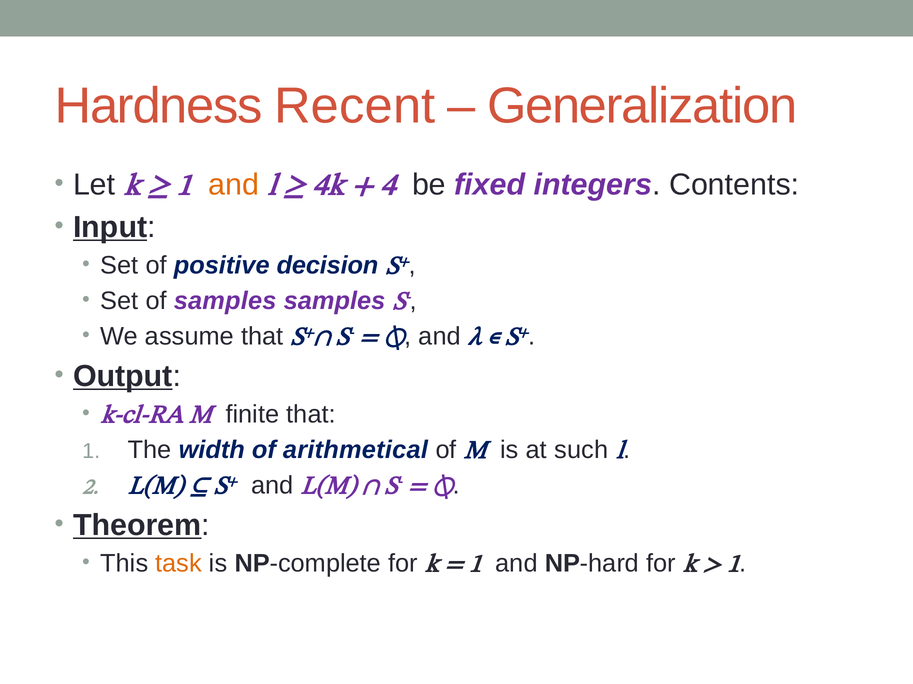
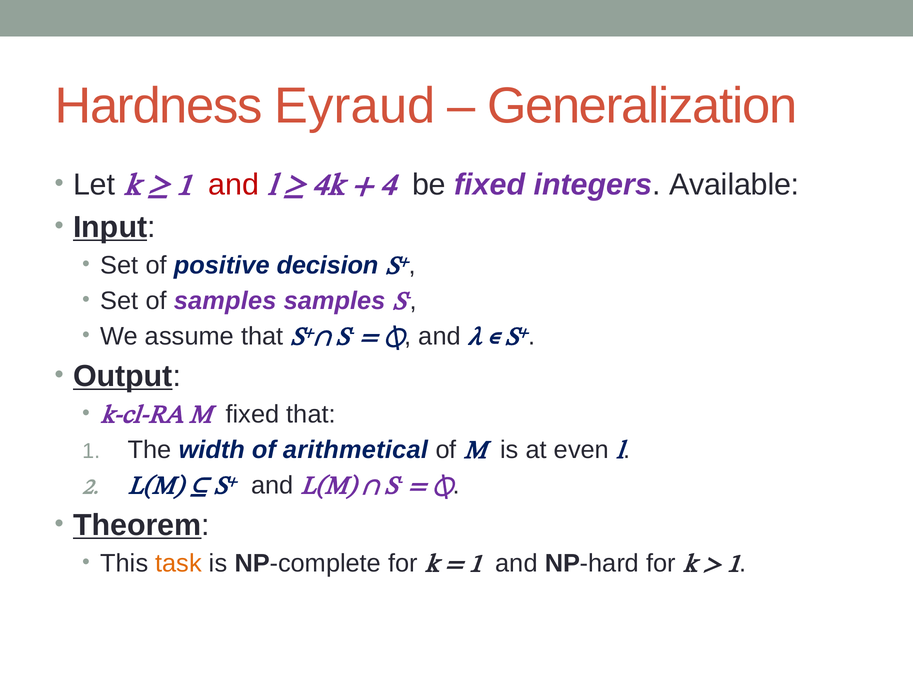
Recent: Recent -> Eyraud
and at (234, 185) colour: orange -> red
Contents: Contents -> Available
finite at (252, 415): finite -> fixed
such: such -> even
